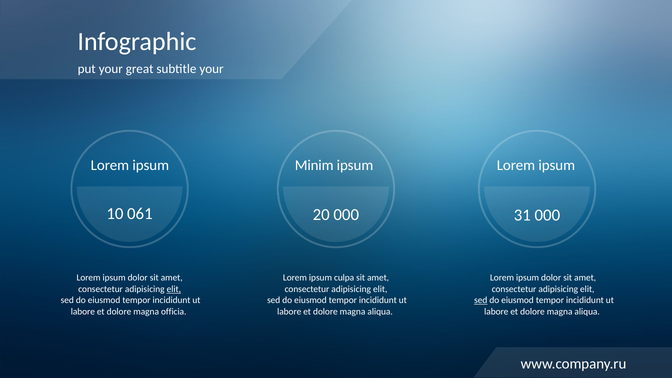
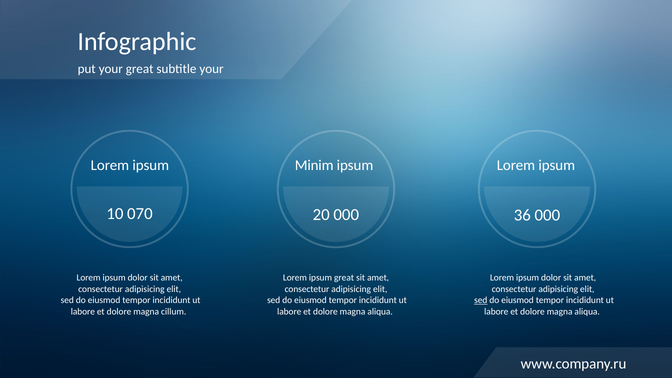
061: 061 -> 070
31: 31 -> 36
ipsum culpa: culpa -> great
elit at (174, 289) underline: present -> none
officia: officia -> cillum
